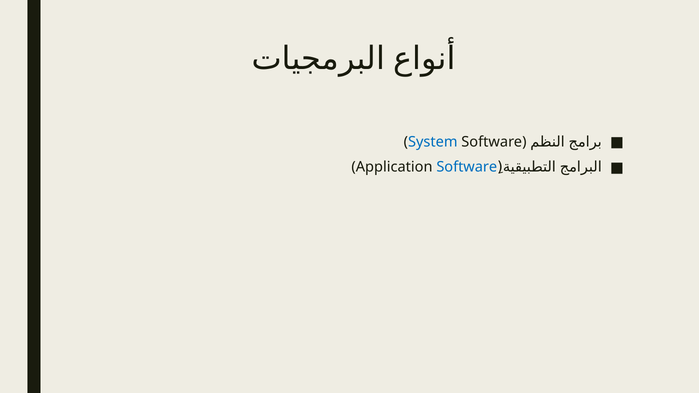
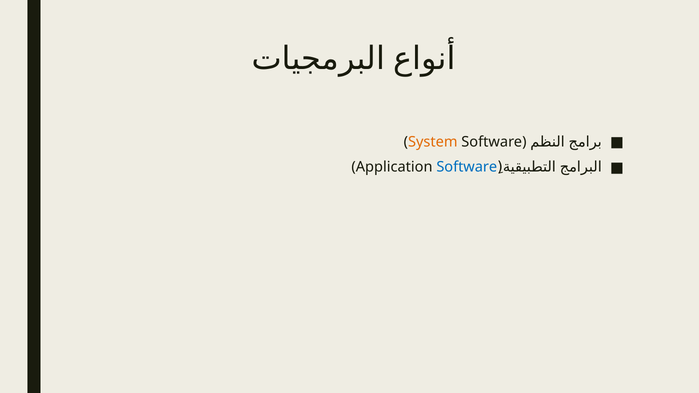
System colour: blue -> orange
